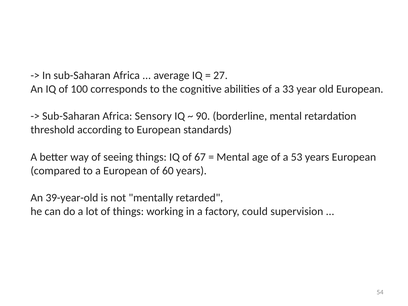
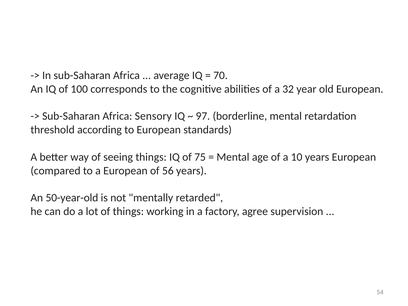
27: 27 -> 70
33: 33 -> 32
90: 90 -> 97
67: 67 -> 75
53: 53 -> 10
60: 60 -> 56
39-year-old: 39-year-old -> 50-year-old
could: could -> agree
